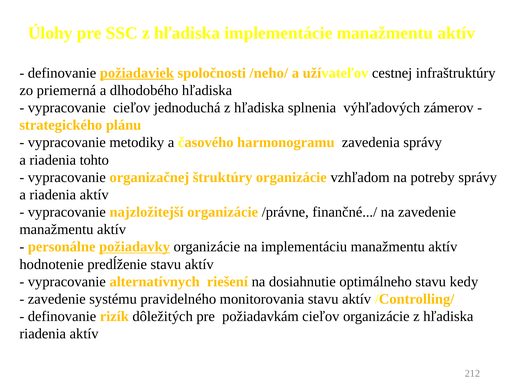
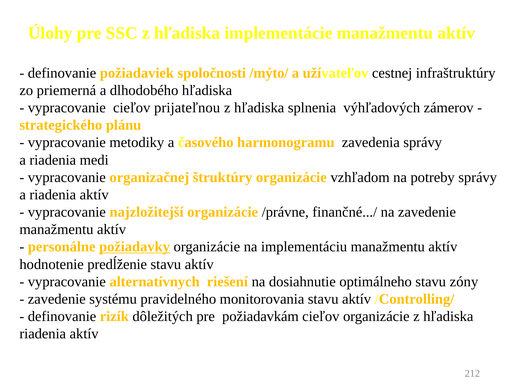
požiadaviek underline: present -> none
/neho/: /neho/ -> /mýto/
jednoduchá: jednoduchá -> prijateľnou
tohto: tohto -> medi
kedy: kedy -> zóny
